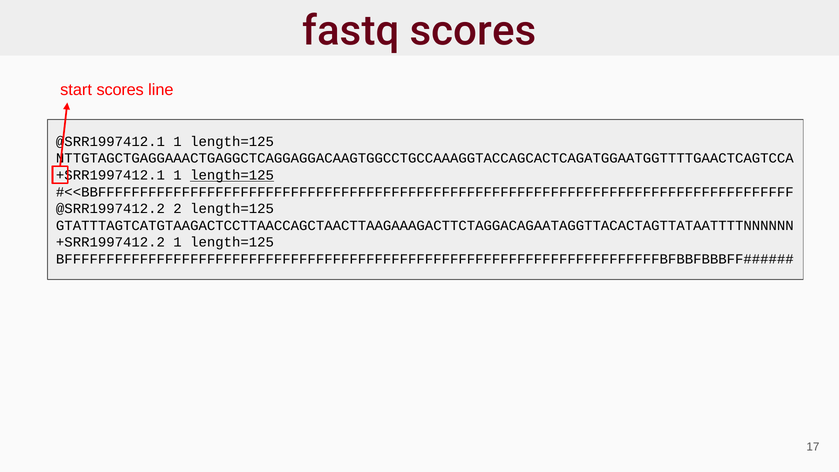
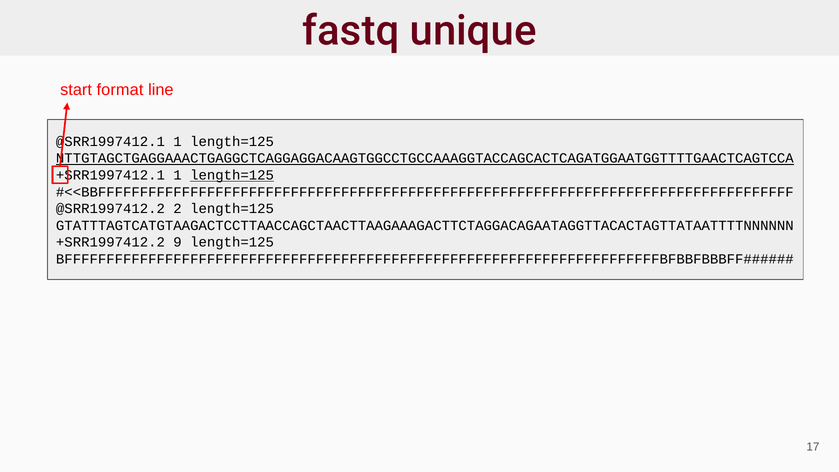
fastq scores: scores -> unique
start scores: scores -> format
NTTGTAGCTGAGGAAACTGAGGCTCAGGAGGACAAGTGGCCTGCCAAAGGTACCAGCACTCAGATGGAATGGTTTTGAACTCAGTCCA underline: none -> present
+SRR1997412.2 1: 1 -> 9
